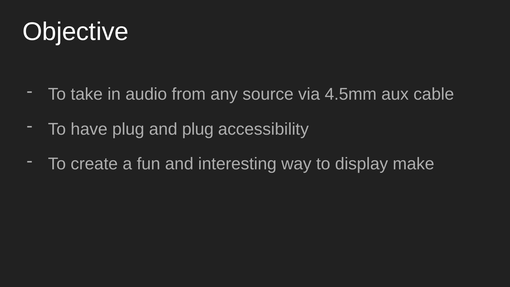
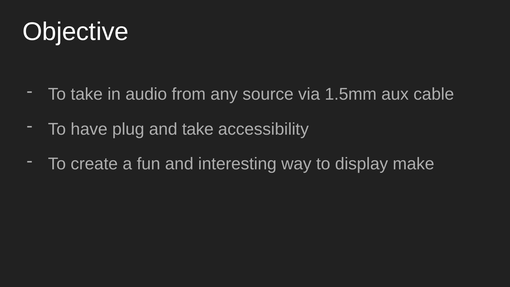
4.5mm: 4.5mm -> 1.5mm
and plug: plug -> take
